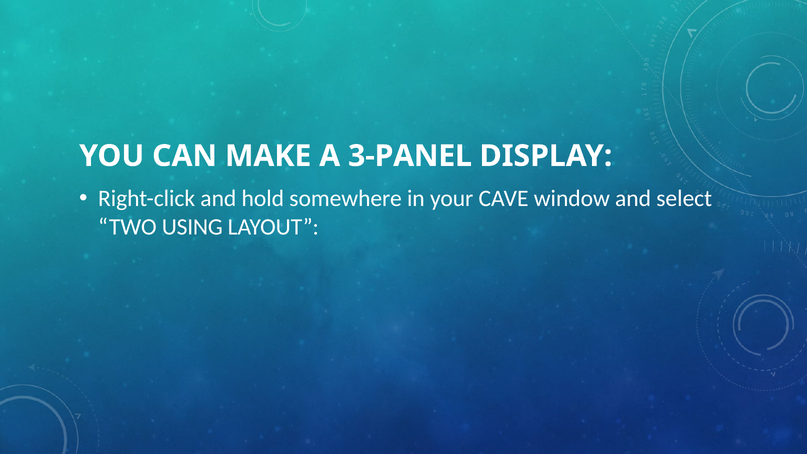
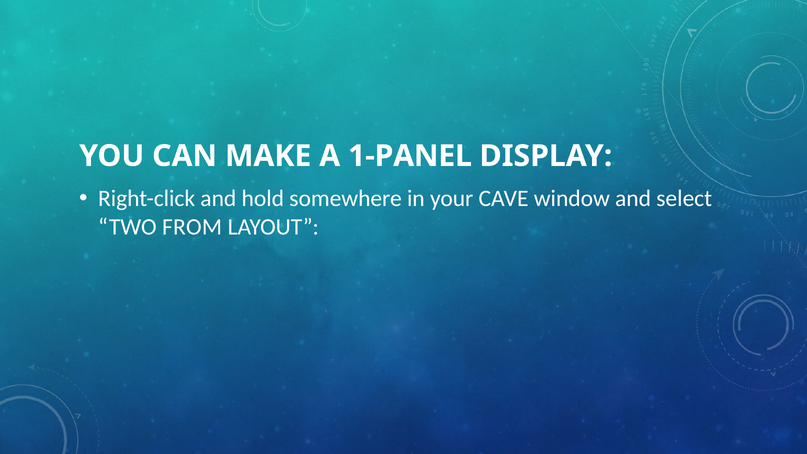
3-PANEL: 3-PANEL -> 1-PANEL
USING: USING -> FROM
